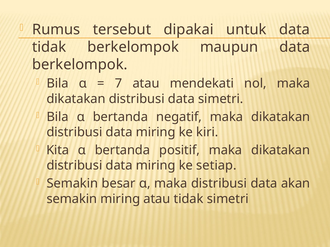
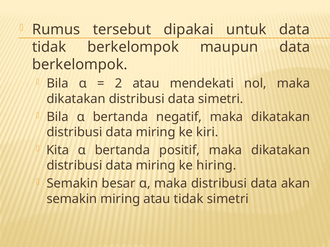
7: 7 -> 2
setiap: setiap -> hiring
